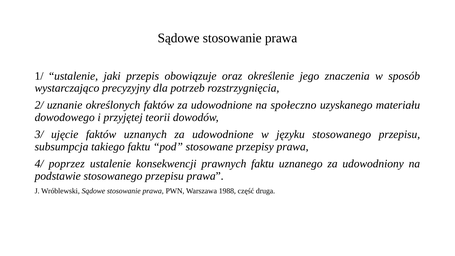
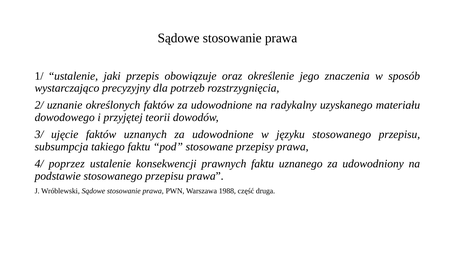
społeczno: społeczno -> radykalny
